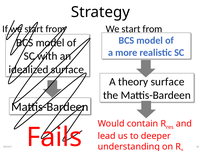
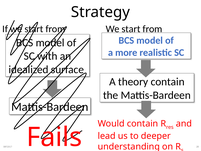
theory surface: surface -> contain
